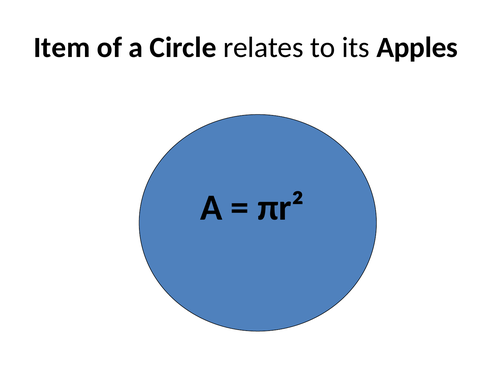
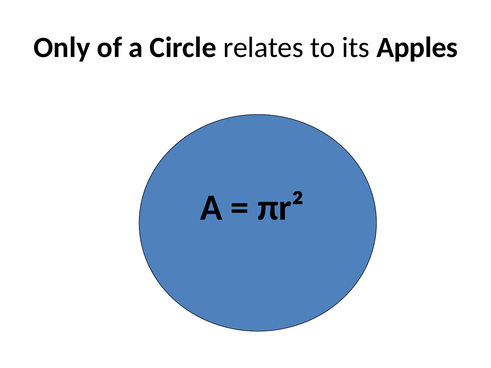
Item: Item -> Only
